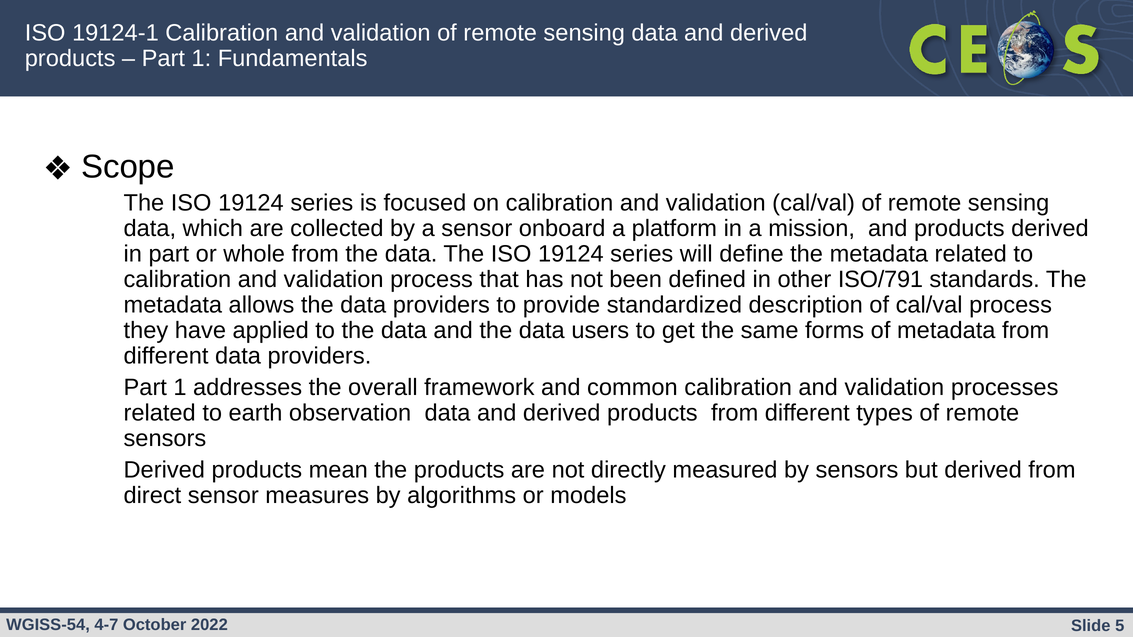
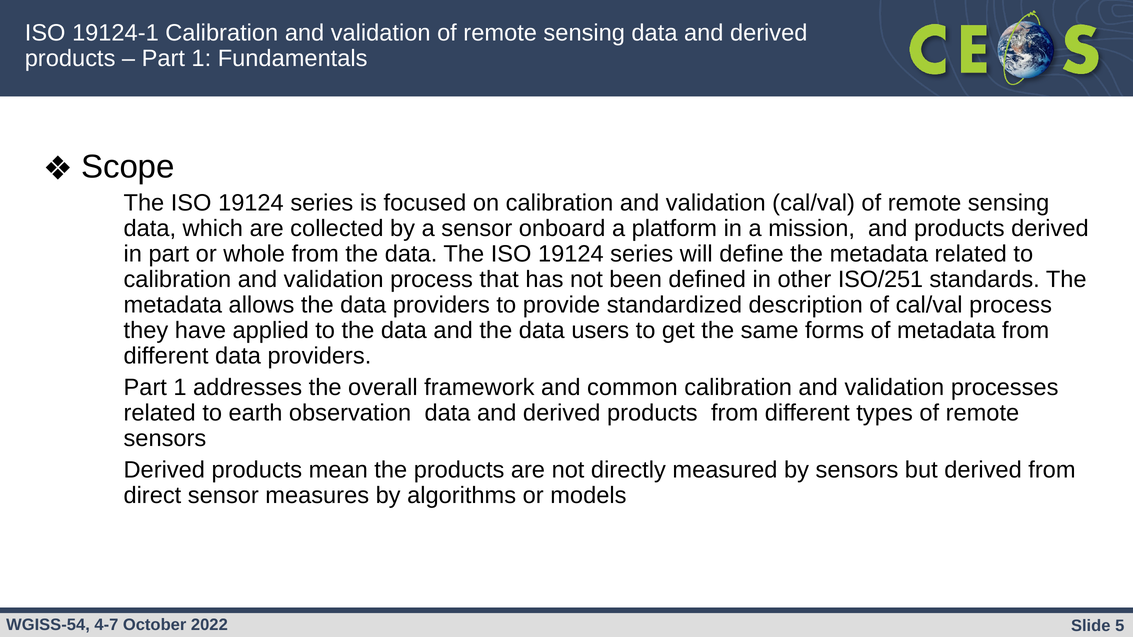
ISO/791: ISO/791 -> ISO/251
